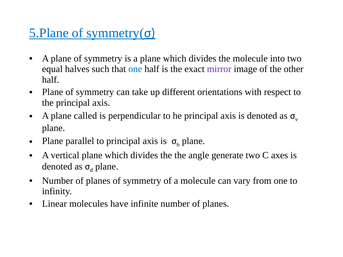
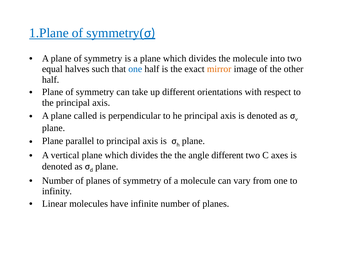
5.Plane: 5.Plane -> 1.Plane
mirror colour: purple -> orange
angle generate: generate -> different
